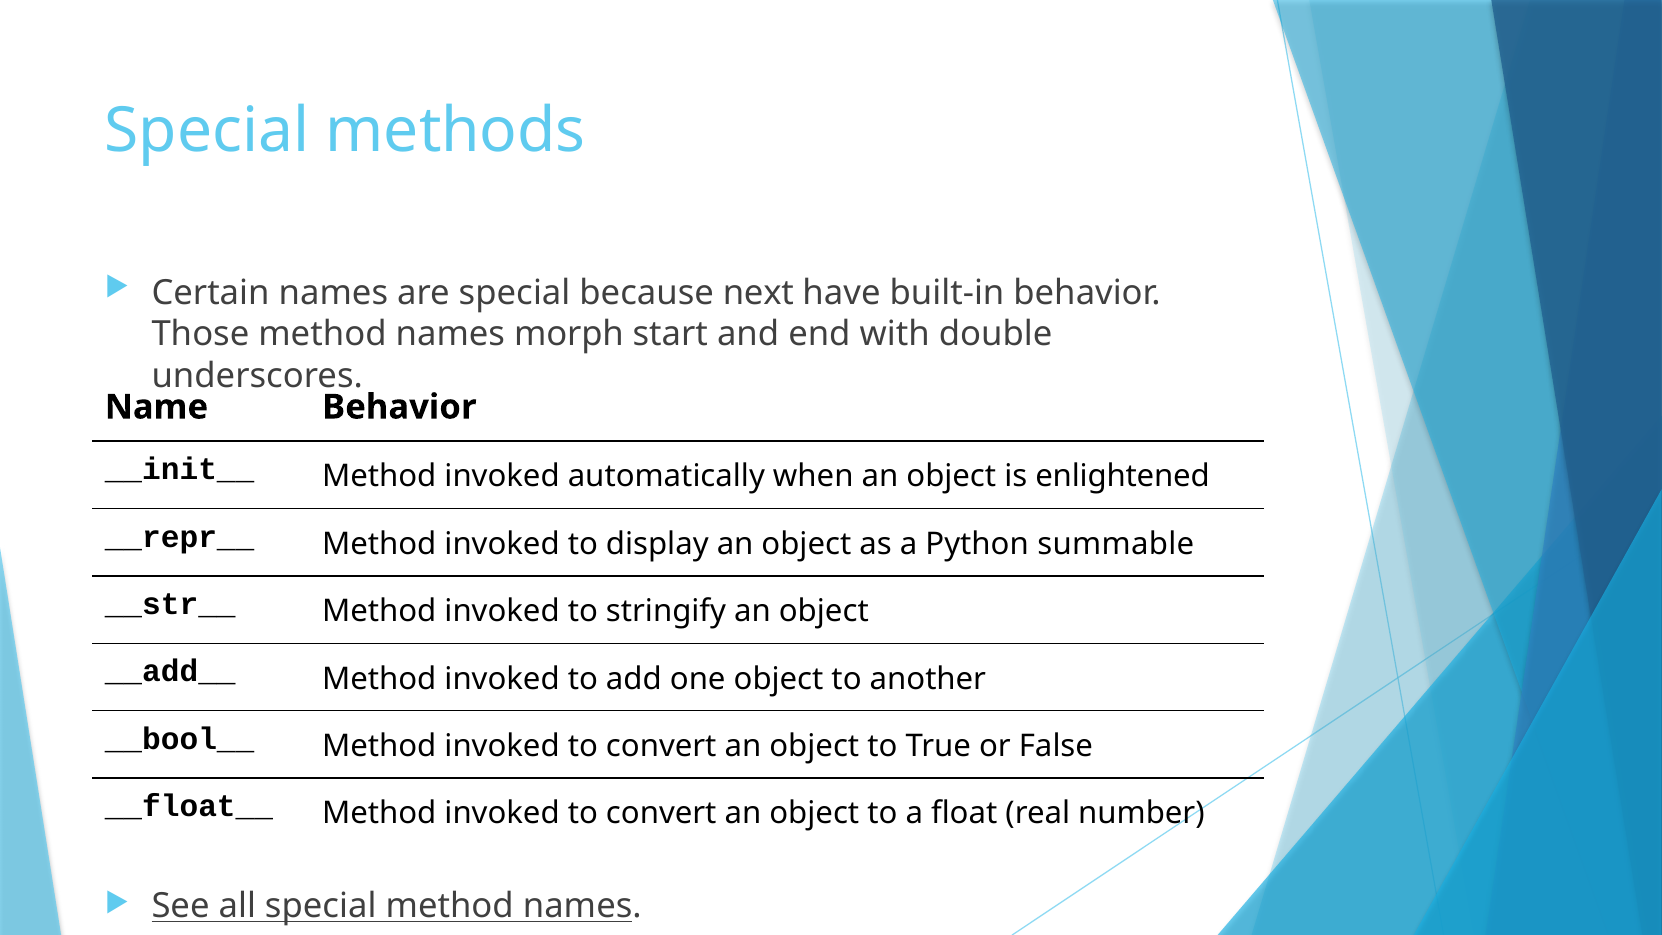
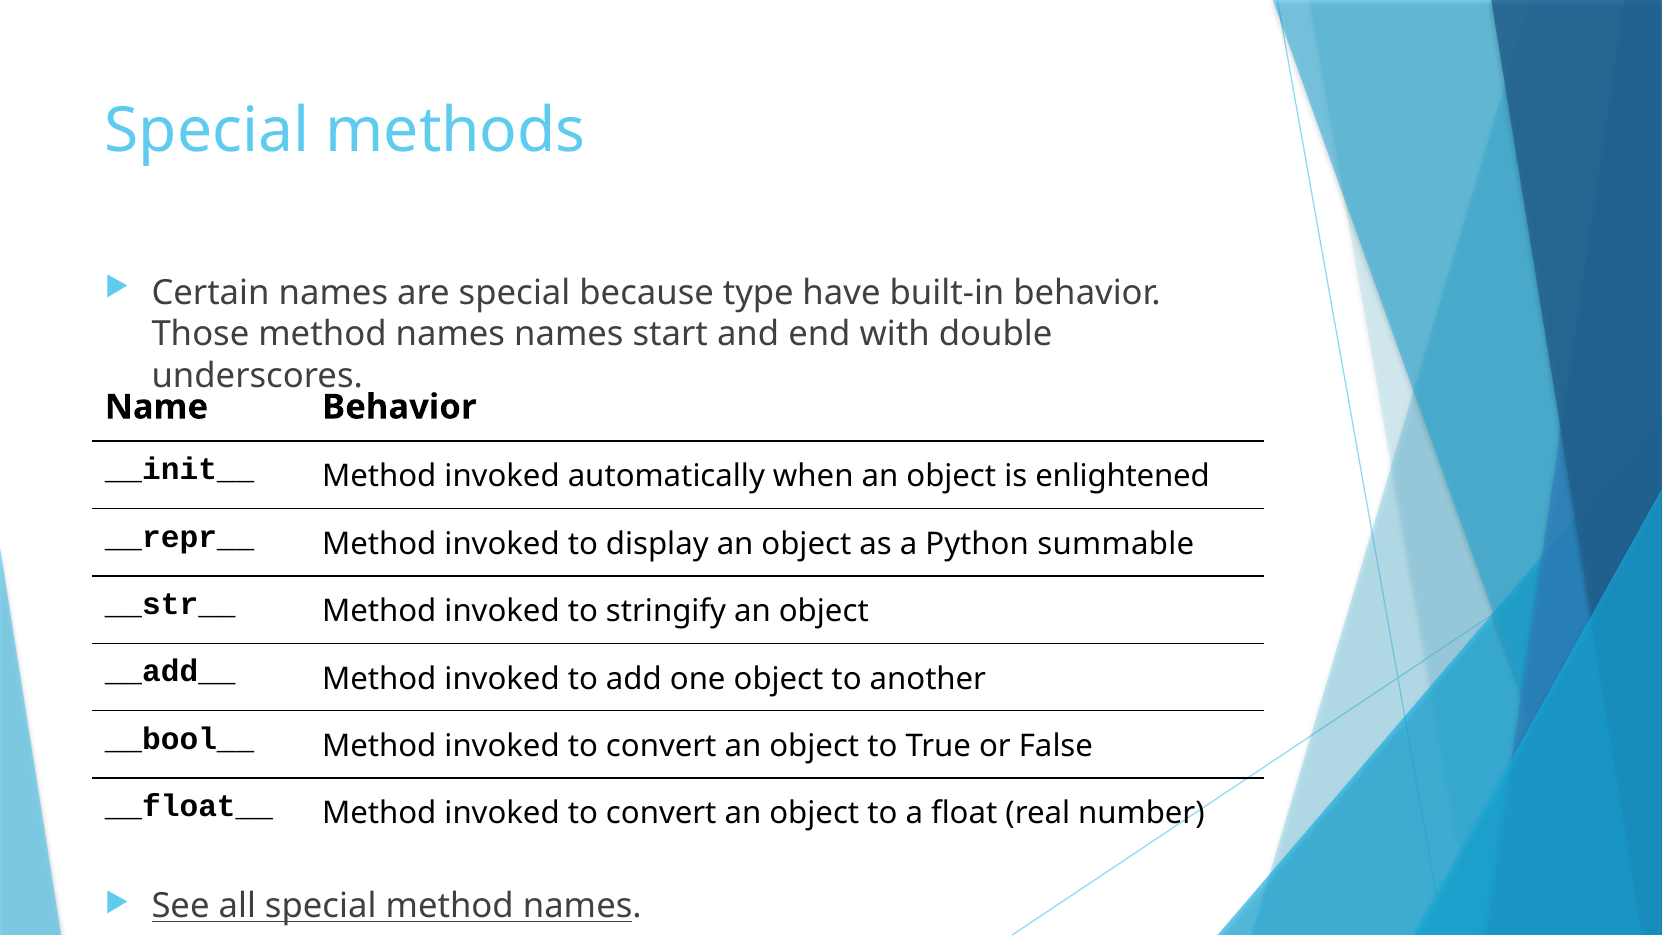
next: next -> type
names morph: morph -> names
